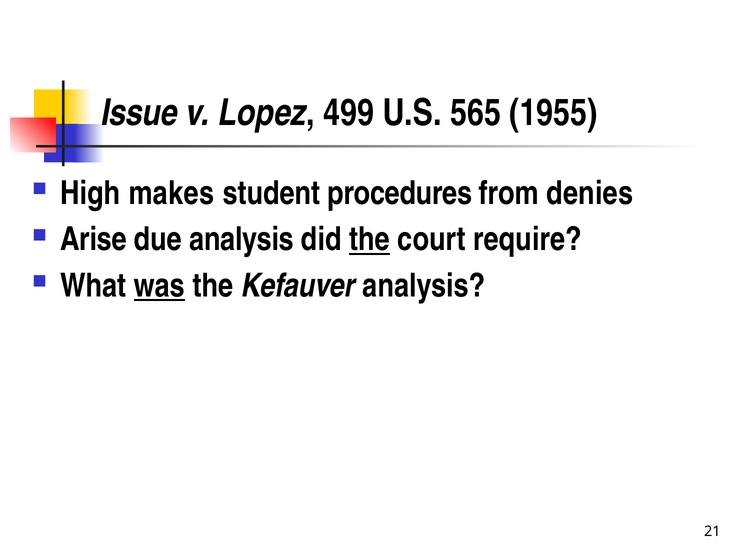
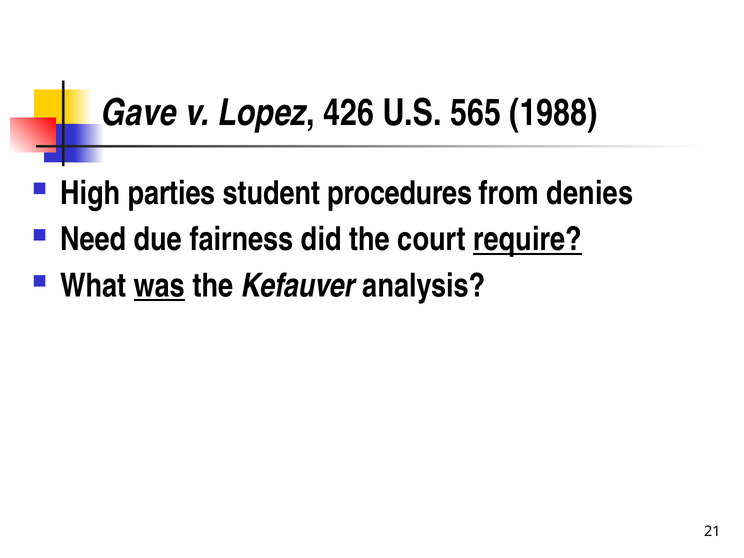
Issue: Issue -> Gave
499: 499 -> 426
1955: 1955 -> 1988
makes: makes -> parties
Arise: Arise -> Need
due analysis: analysis -> fairness
the at (369, 240) underline: present -> none
require underline: none -> present
